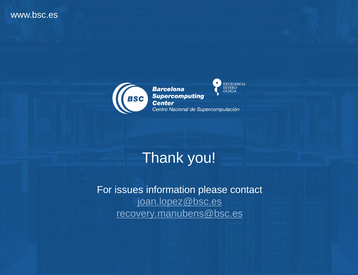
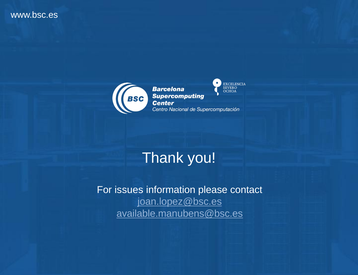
recovery.manubens@bsc.es: recovery.manubens@bsc.es -> available.manubens@bsc.es
